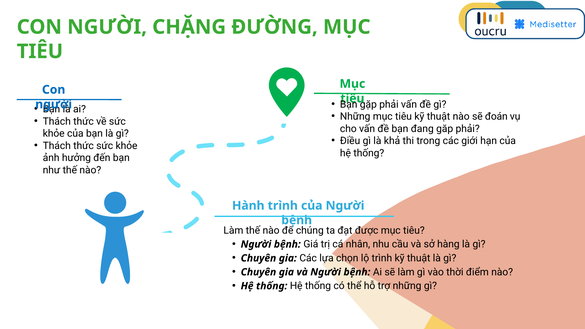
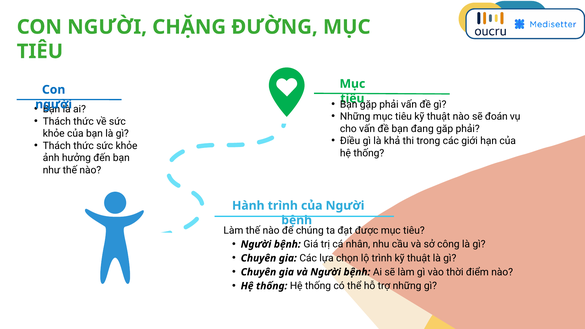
hàng: hàng -> công
